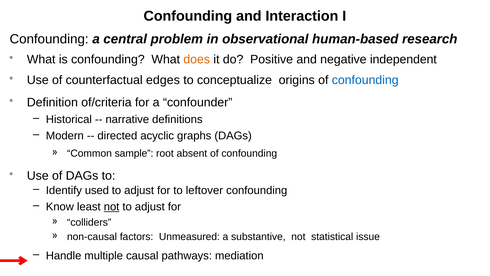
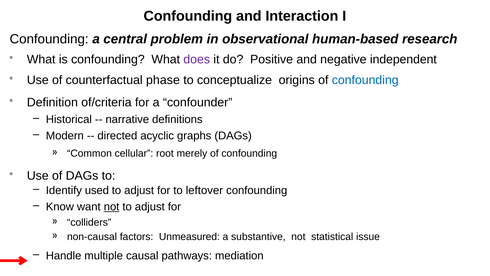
does colour: orange -> purple
edges: edges -> phase
sample: sample -> cellular
absent: absent -> merely
least: least -> want
